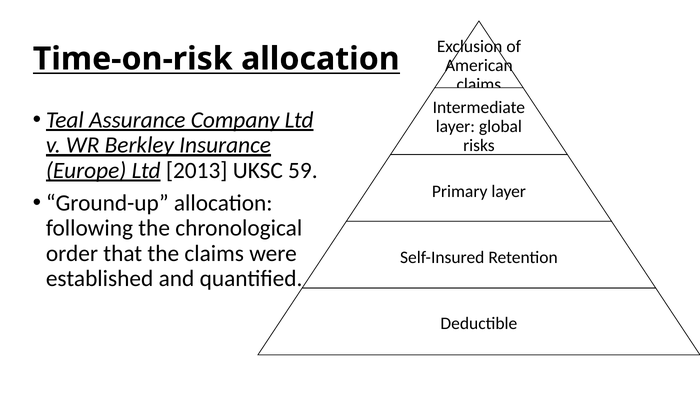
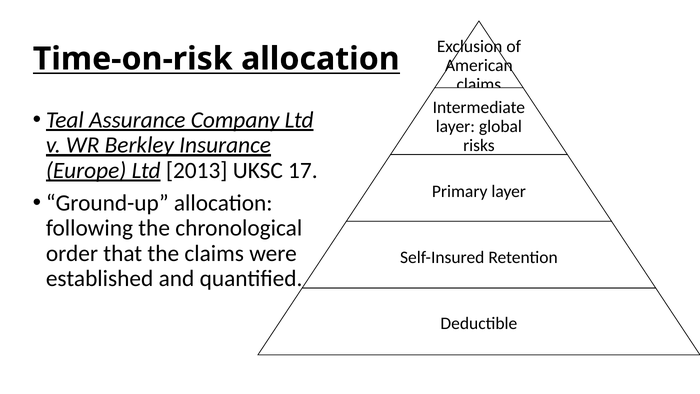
59: 59 -> 17
